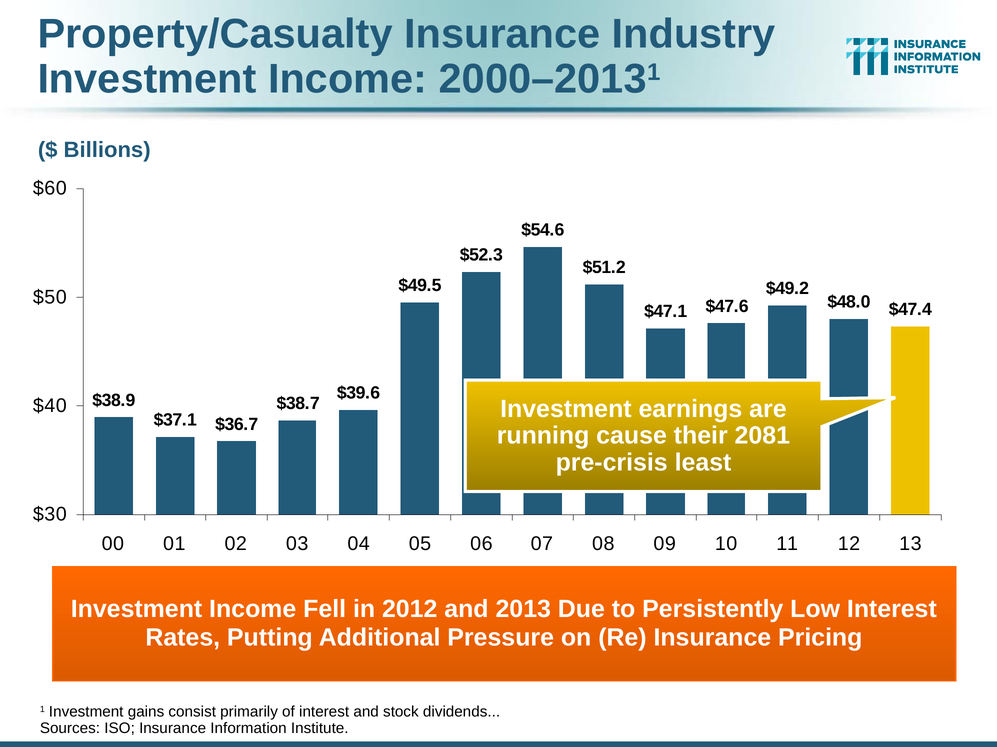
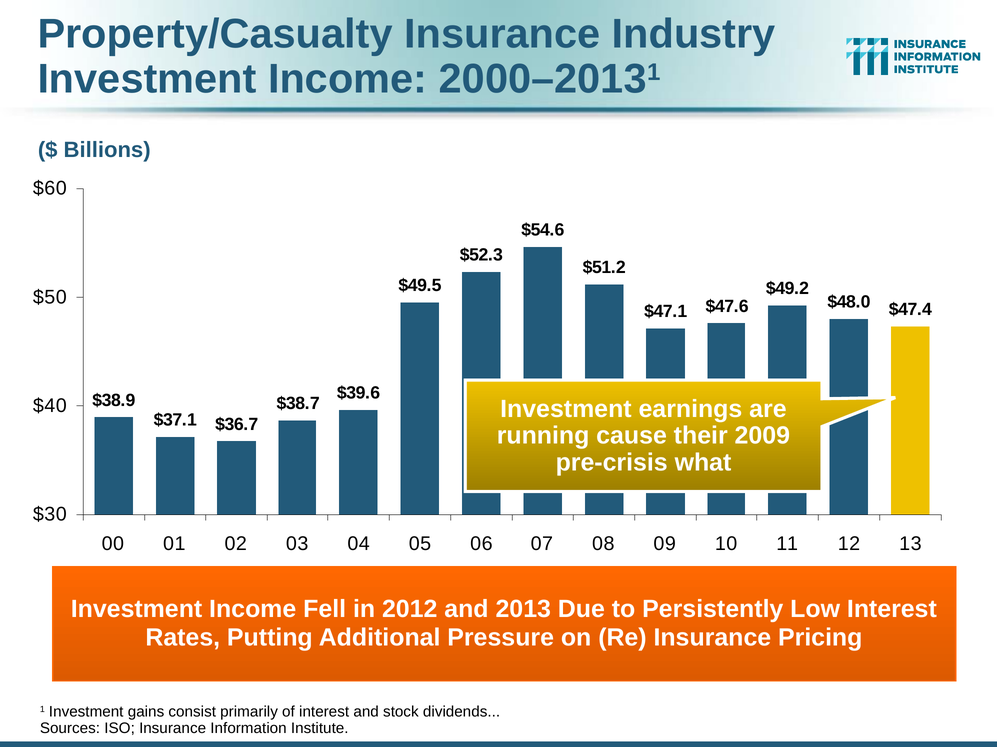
2081: 2081 -> 2009
least: least -> what
